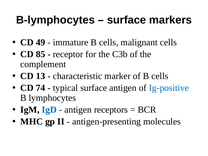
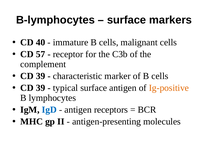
49: 49 -> 40
85: 85 -> 57
13 at (41, 76): 13 -> 39
74 at (41, 88): 74 -> 39
Ig-positive colour: blue -> orange
